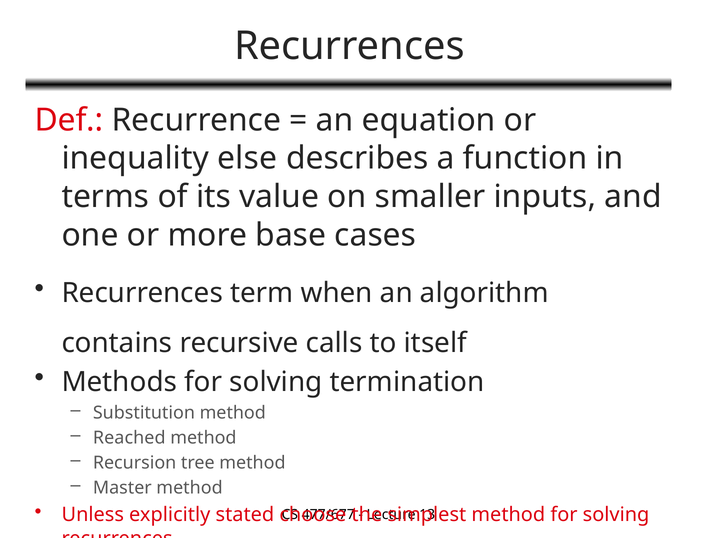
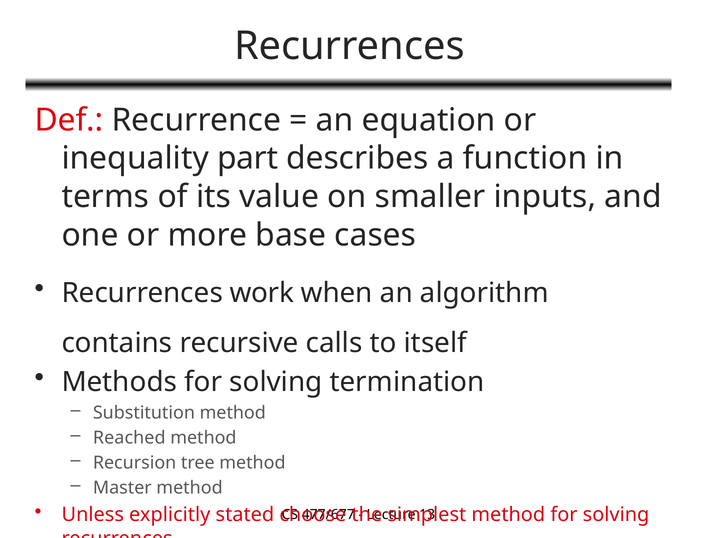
else: else -> part
term: term -> work
